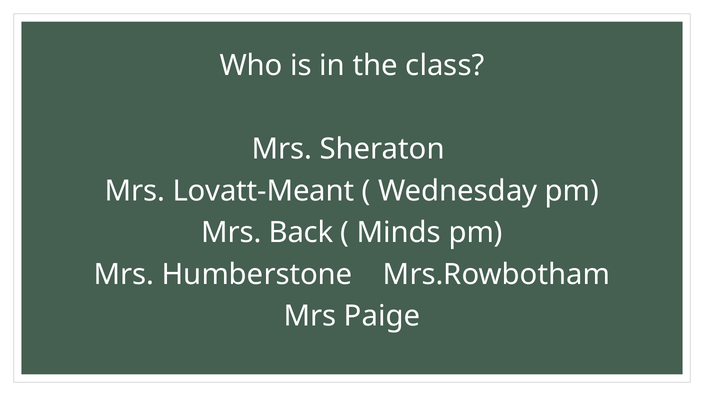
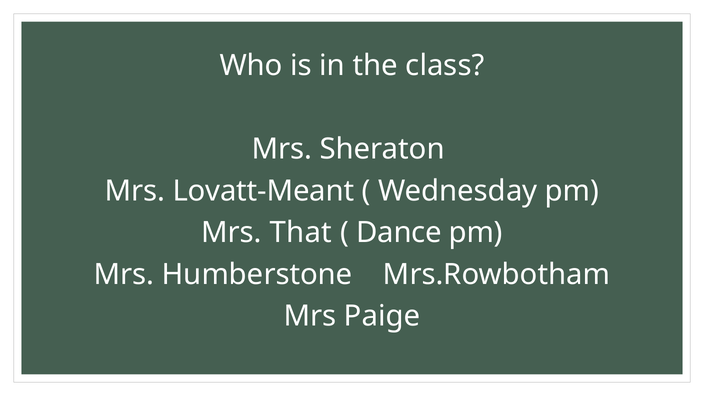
Back: Back -> That
Minds: Minds -> Dance
